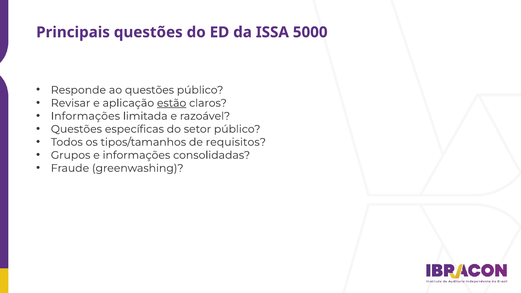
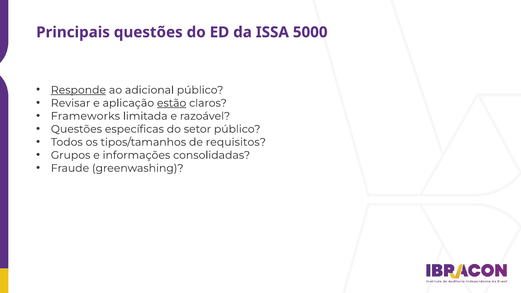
Responde underline: none -> present
ao questões: questões -> adicional
Informações at (85, 116): Informações -> Frameworks
